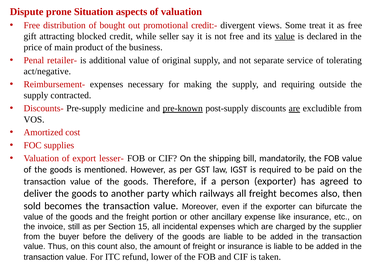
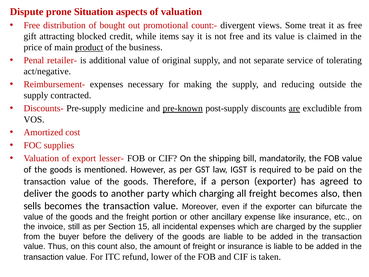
credit:-: credit:- -> count:-
seller: seller -> items
value at (285, 36) underline: present -> none
declared: declared -> claimed
product underline: none -> present
requiring: requiring -> reducing
railways: railways -> charging
sold: sold -> sells
